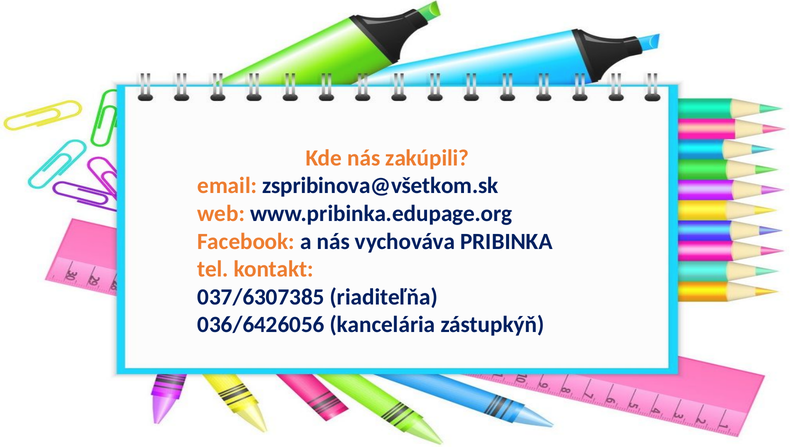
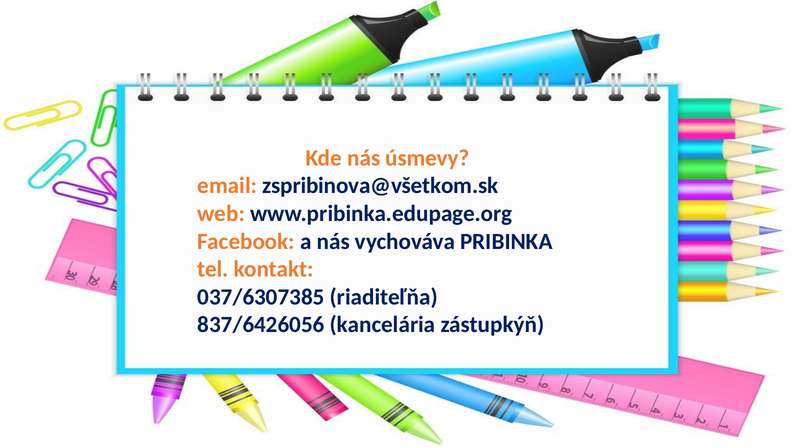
zakúpili: zakúpili -> úsmevy
036/6426056: 036/6426056 -> 837/6426056
